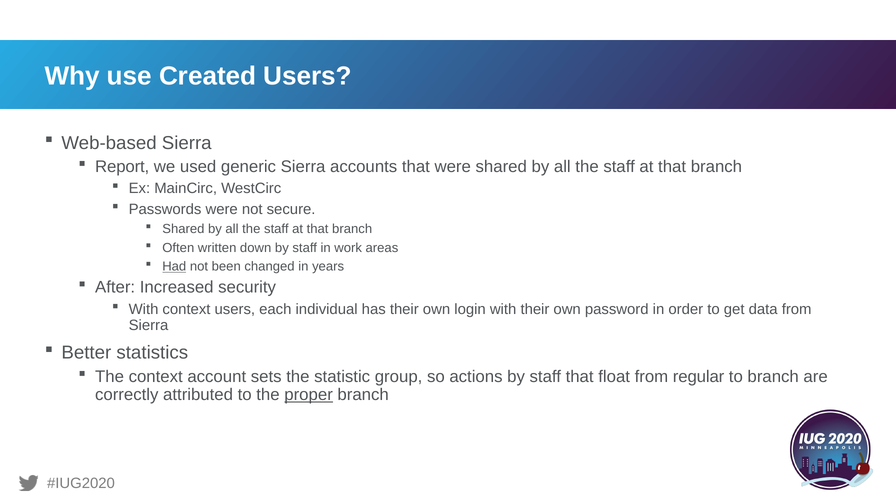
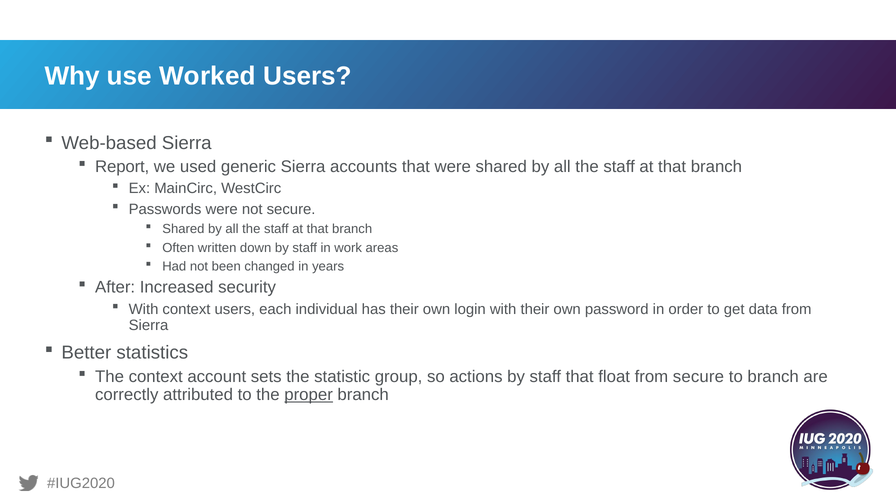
Created: Created -> Worked
Had underline: present -> none
from regular: regular -> secure
